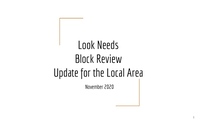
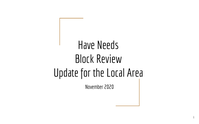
Look: Look -> Have
